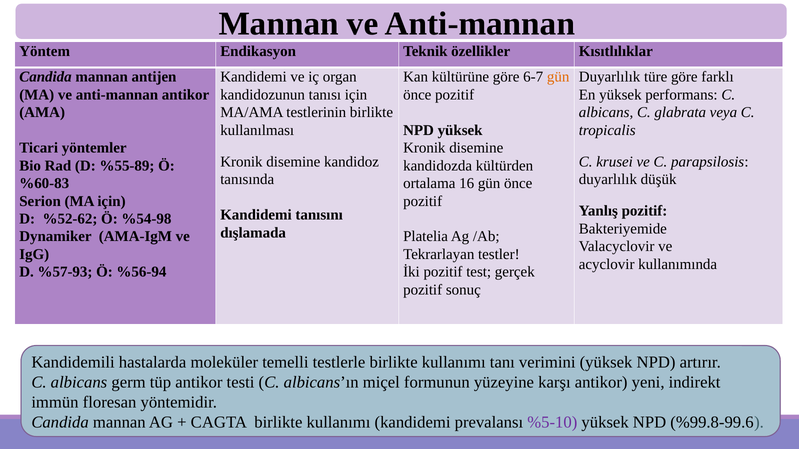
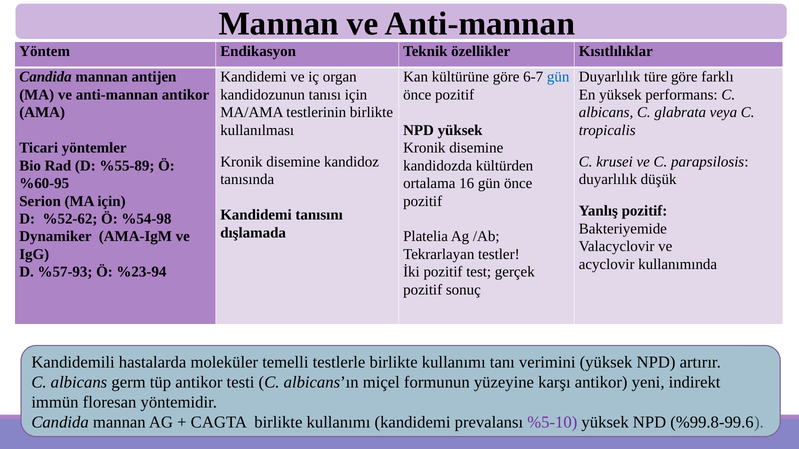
gün at (558, 77) colour: orange -> blue
%60-83: %60-83 -> %60-95
%56-94: %56-94 -> %23-94
